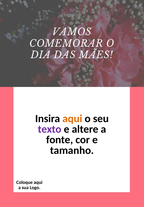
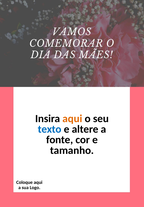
texto colour: purple -> blue
